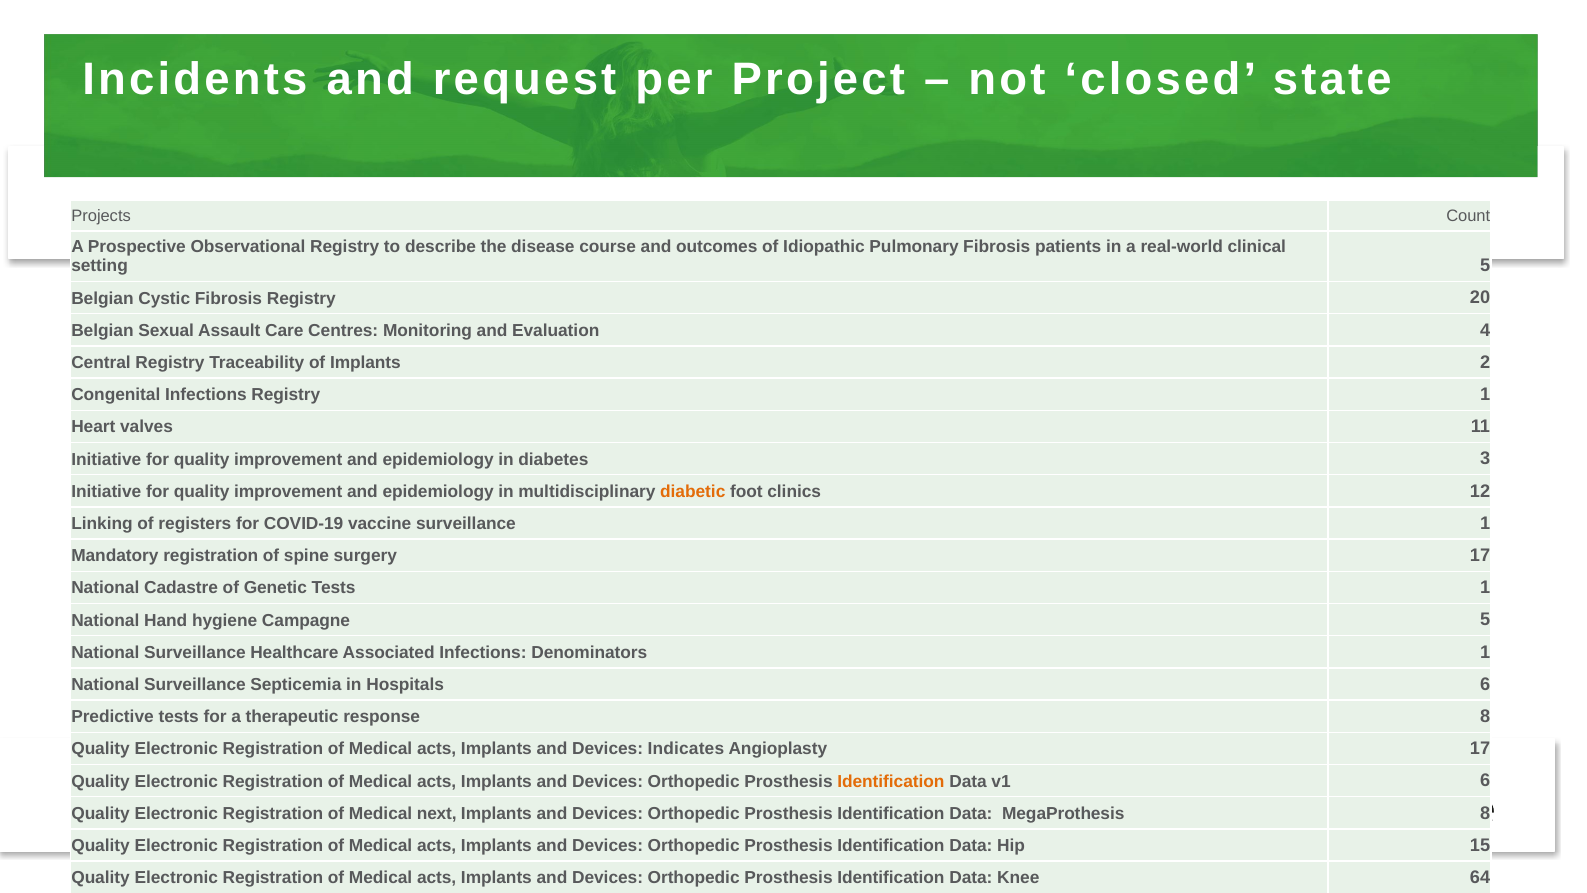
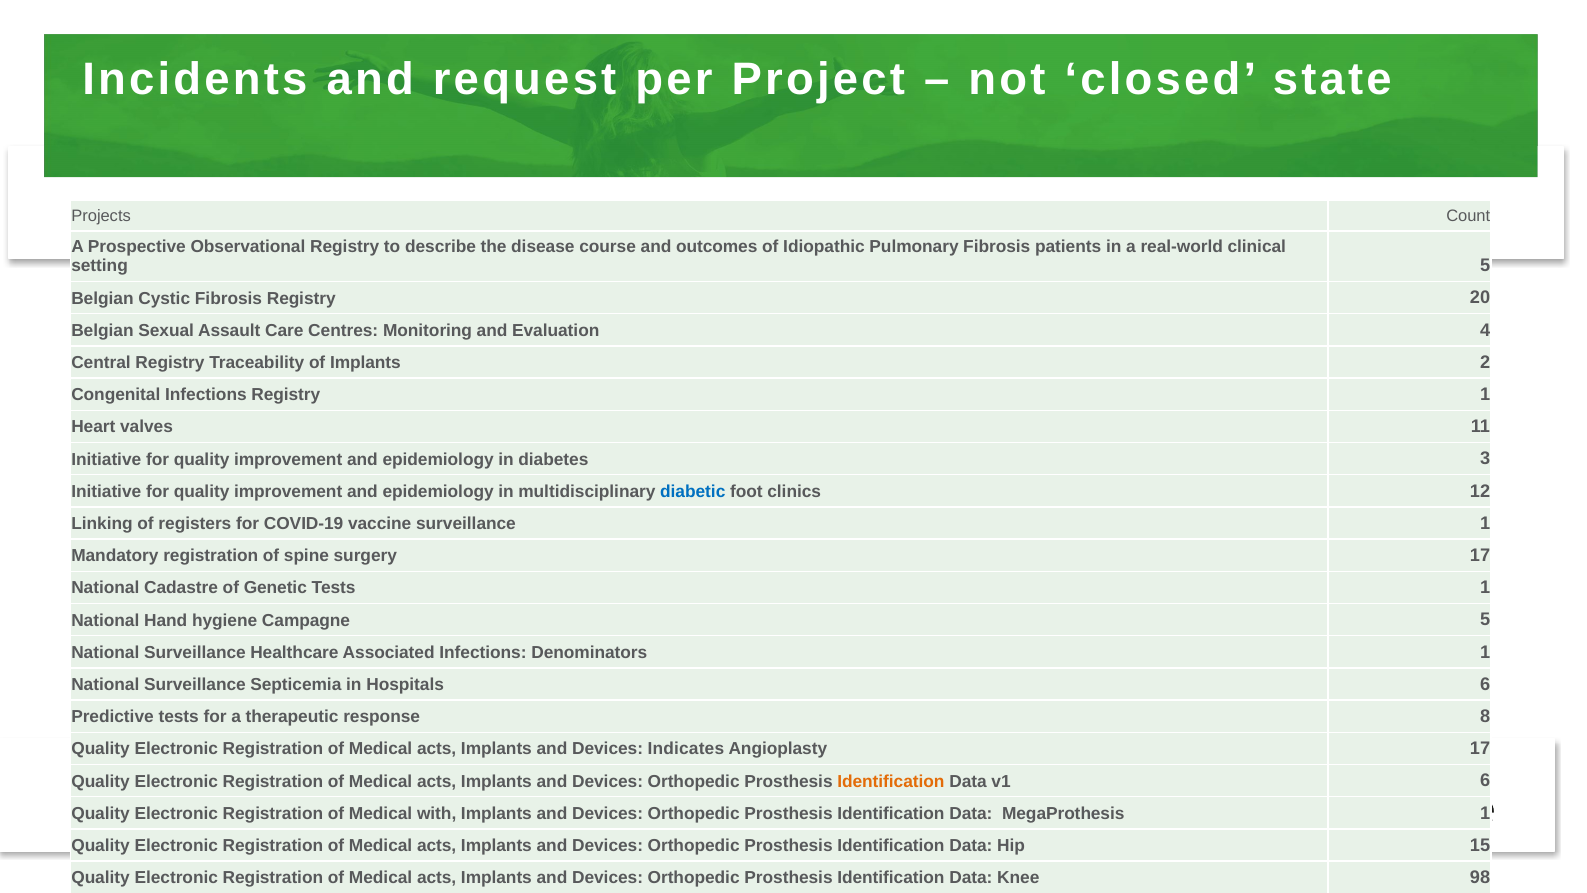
diabetic colour: orange -> blue
next: next -> with
MegaProthesis 8: 8 -> 1
64: 64 -> 98
